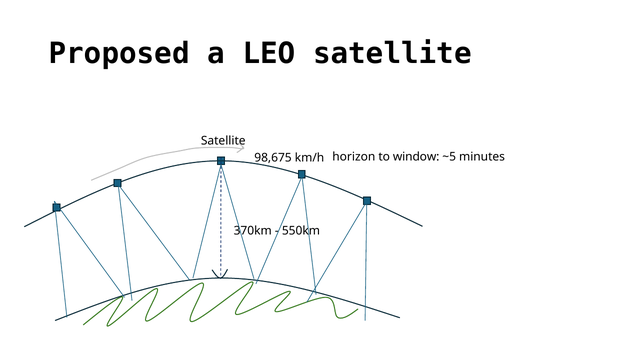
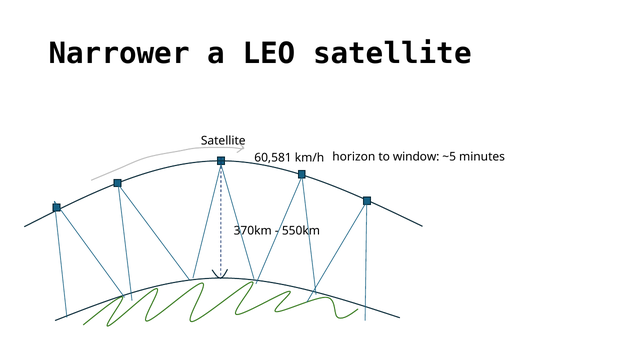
Proposed: Proposed -> Narrower
98,675: 98,675 -> 60,581
